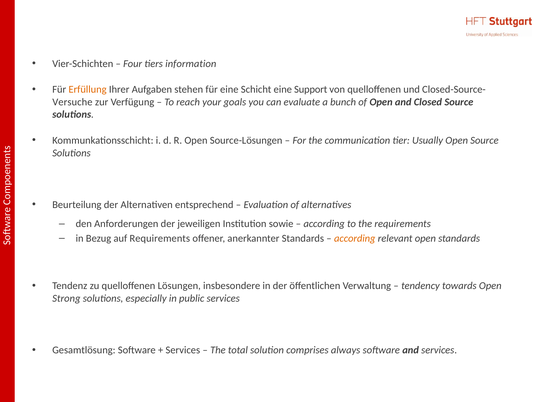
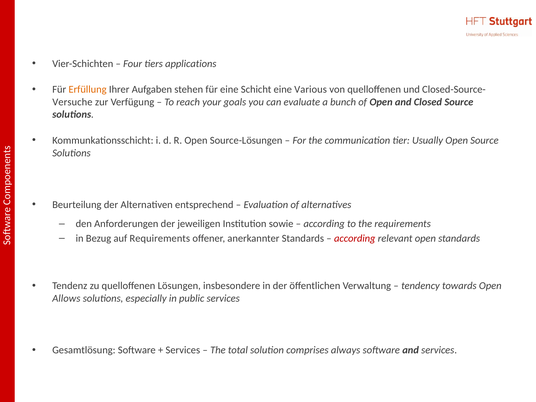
information: information -> applications
Support: Support -> Various
according at (355, 238) colour: orange -> red
Strong: Strong -> Allows
